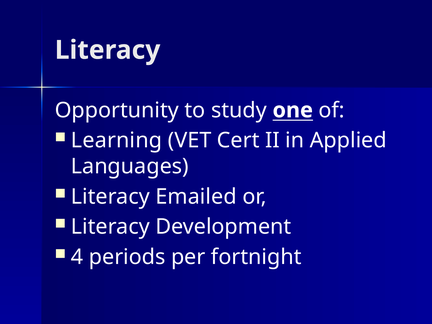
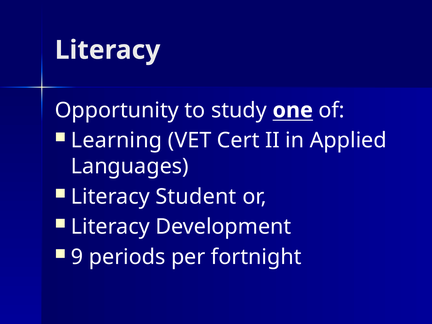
Emailed: Emailed -> Student
4: 4 -> 9
